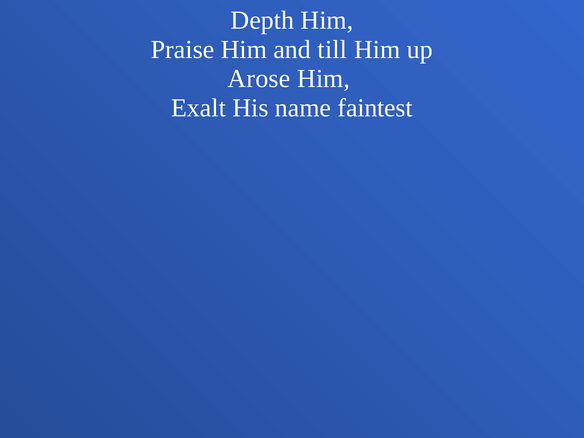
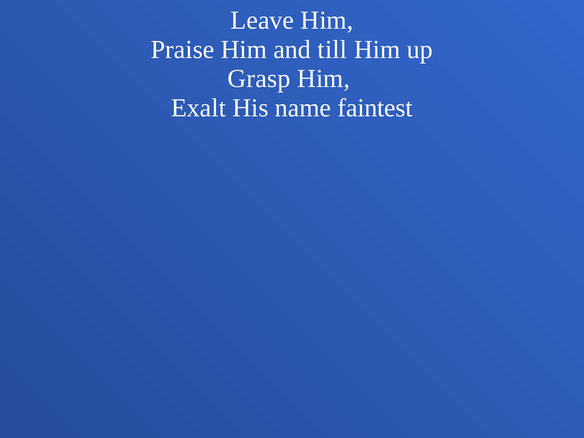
Depth: Depth -> Leave
Arose: Arose -> Grasp
